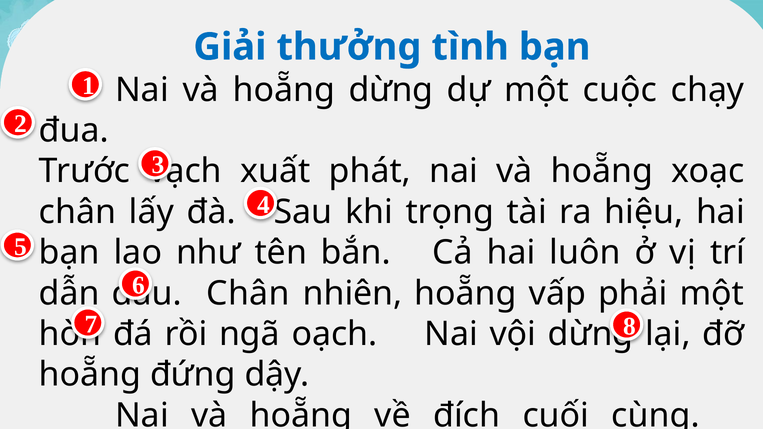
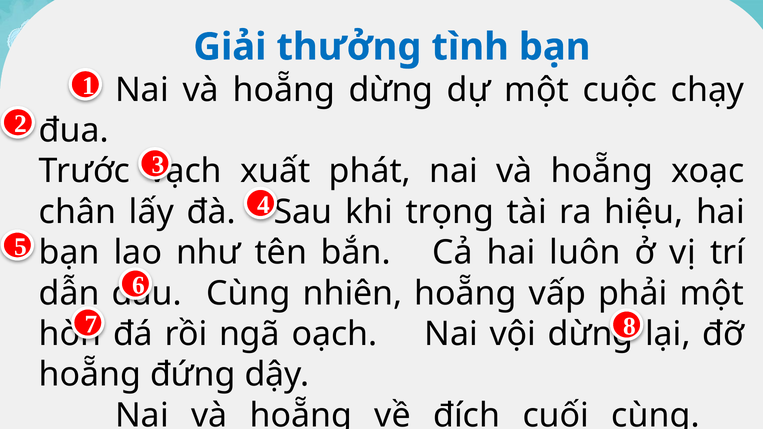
Chân at (248, 293): Chân -> Cùng
